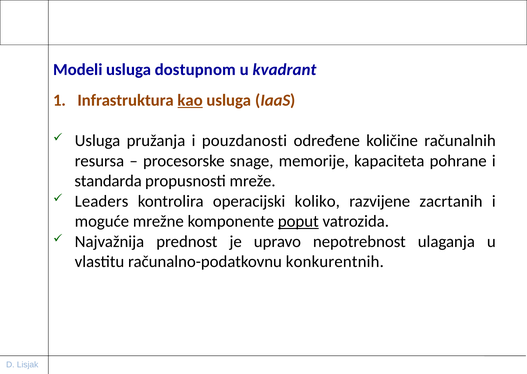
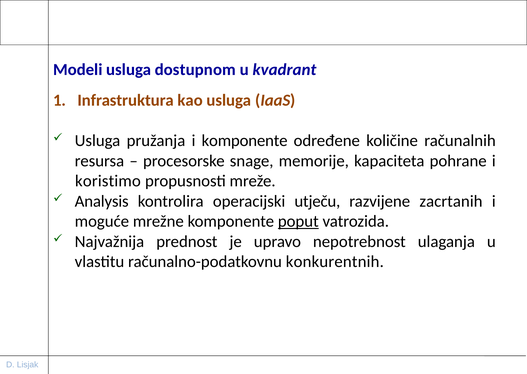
kao underline: present -> none
i pouzdanosti: pouzdanosti -> komponente
standarda: standarda -> koristimo
Leaders: Leaders -> Analysis
koliko: koliko -> utječu
